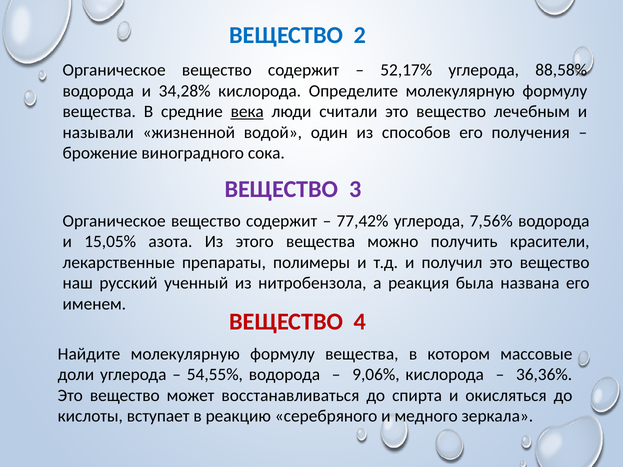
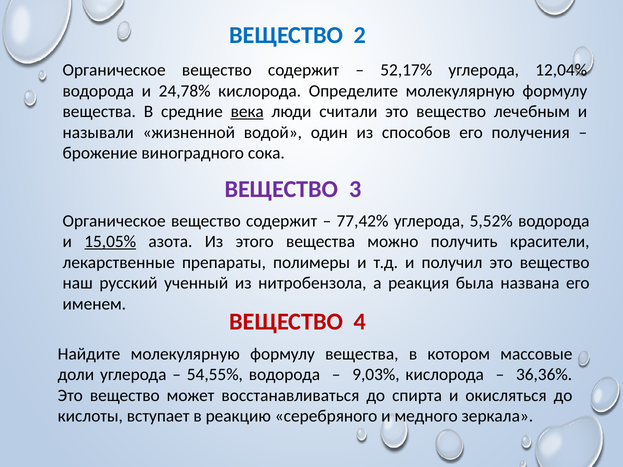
88,58%: 88,58% -> 12,04%
34,28%: 34,28% -> 24,78%
7,56%: 7,56% -> 5,52%
15,05% underline: none -> present
9,06%: 9,06% -> 9,03%
